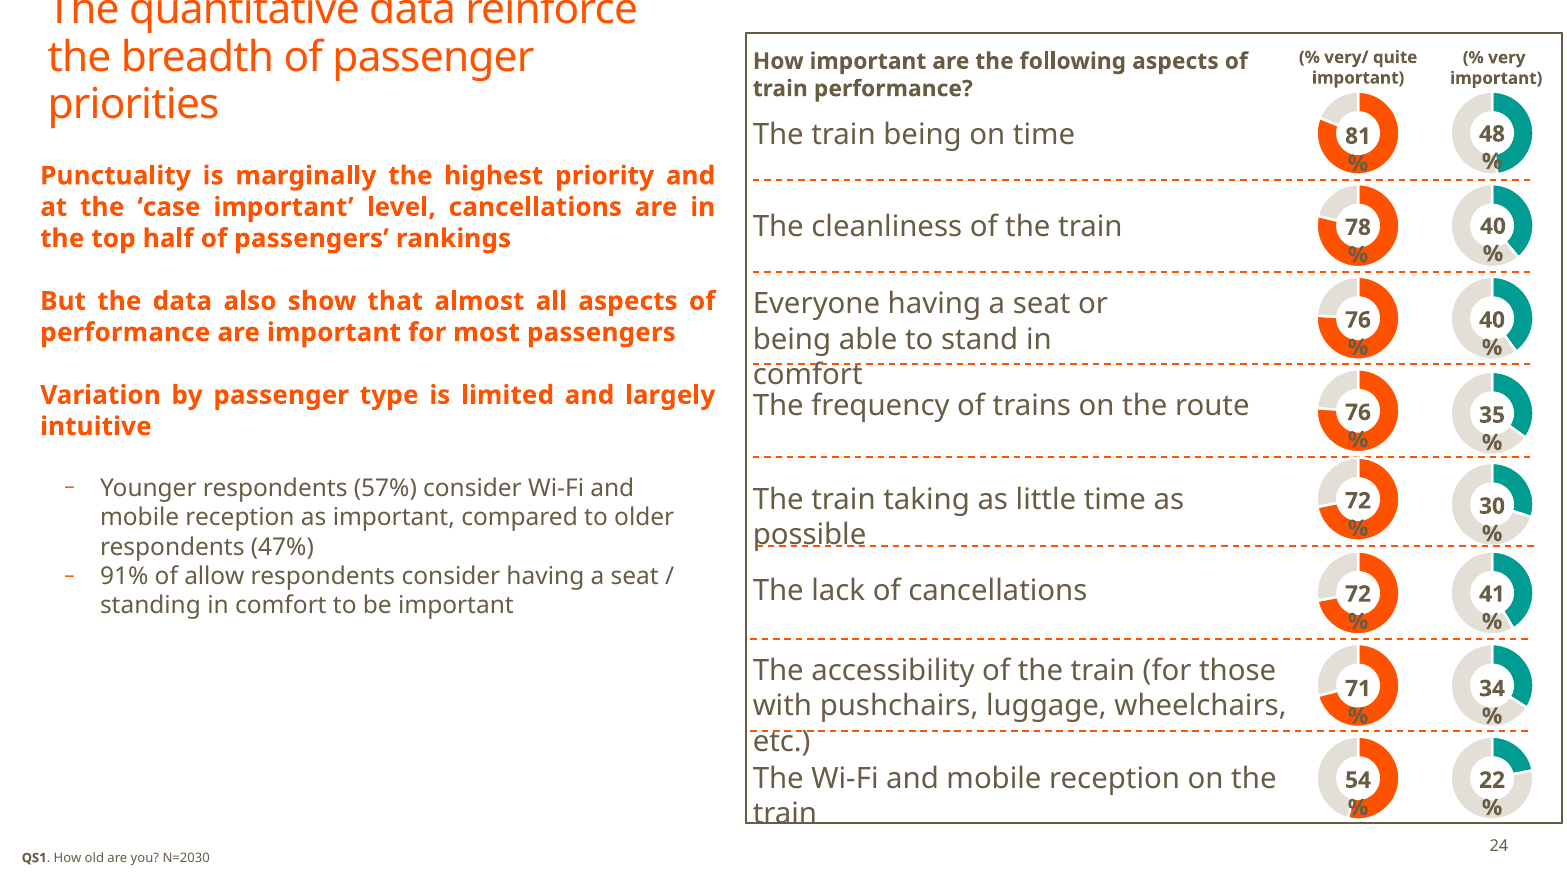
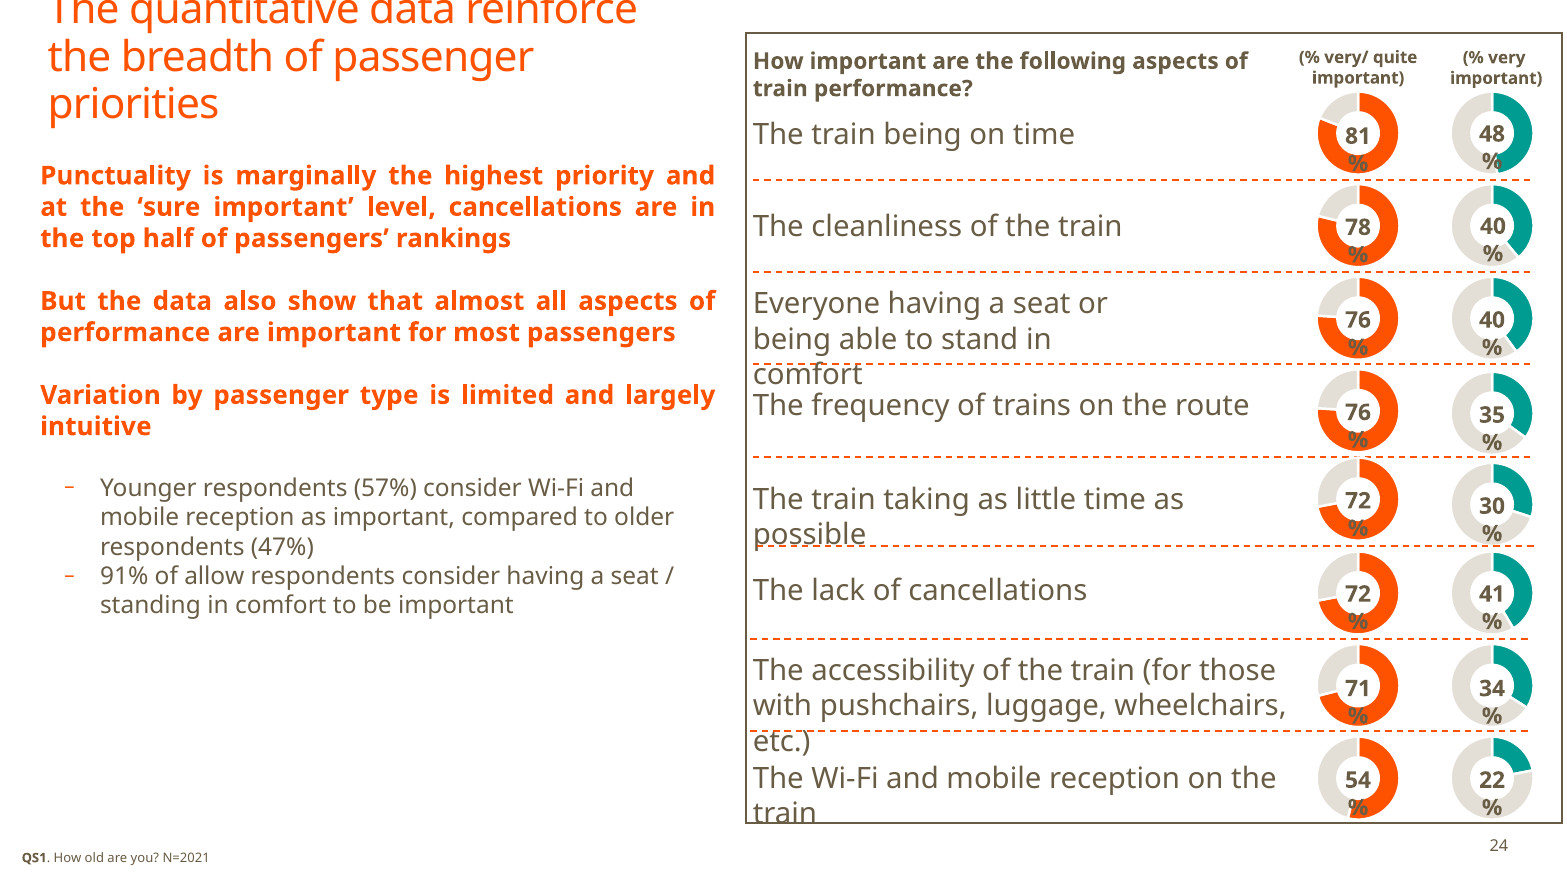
case: case -> sure
N=2030: N=2030 -> N=2021
